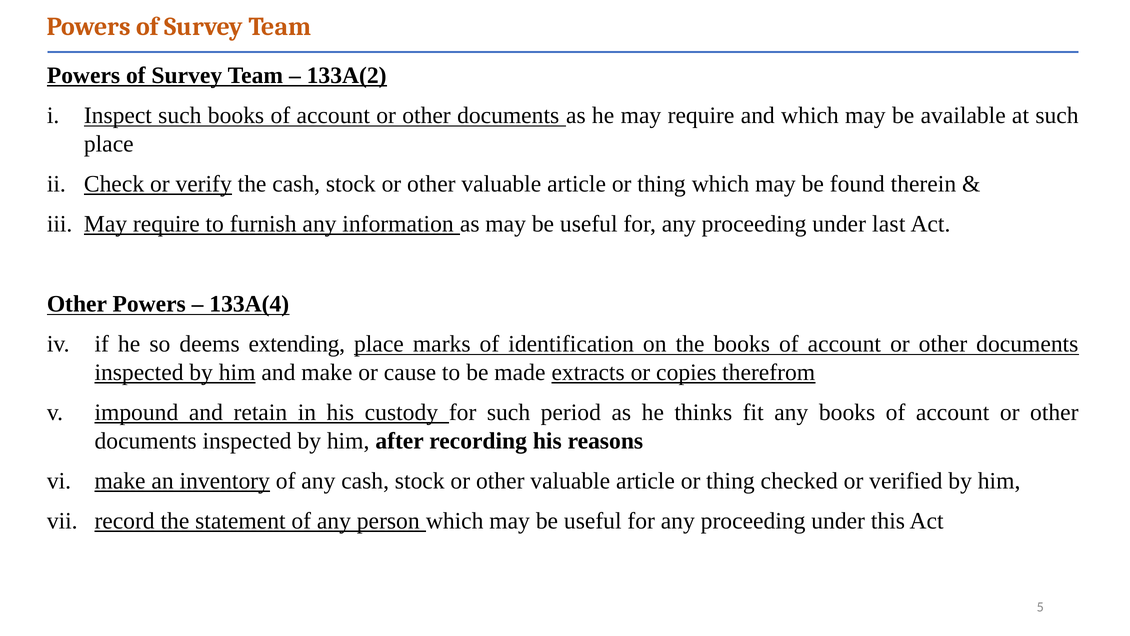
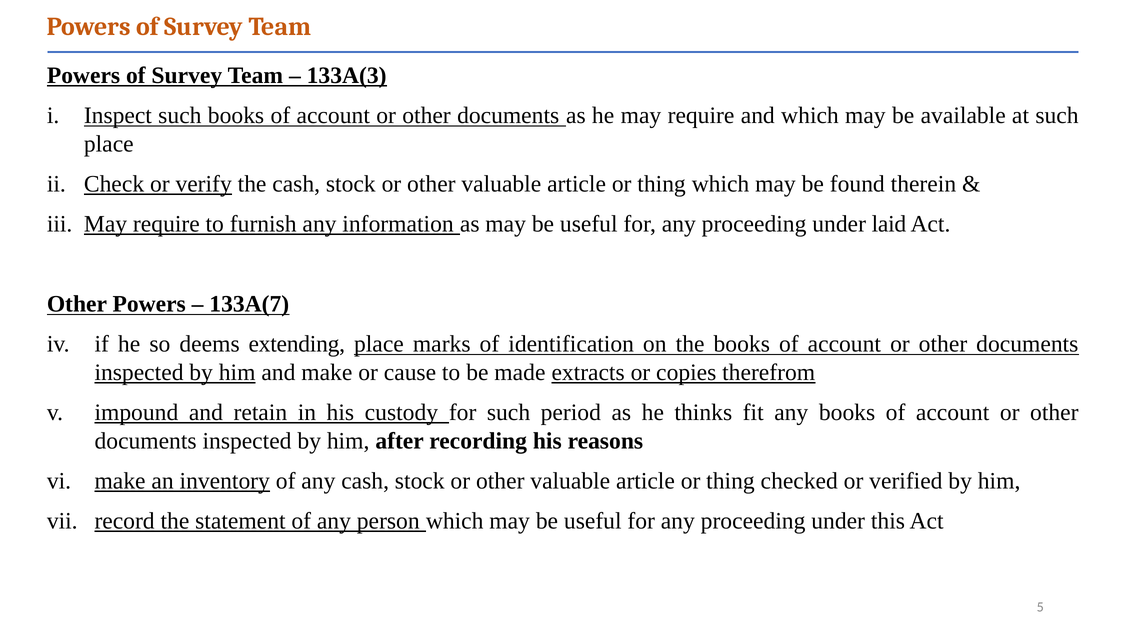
133A(2: 133A(2 -> 133A(3
last: last -> laid
133A(4: 133A(4 -> 133A(7
